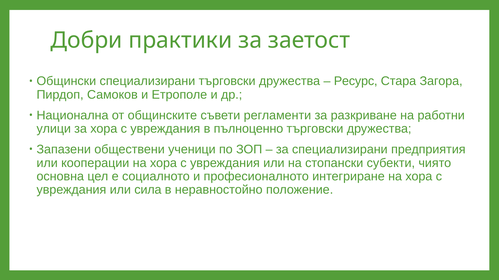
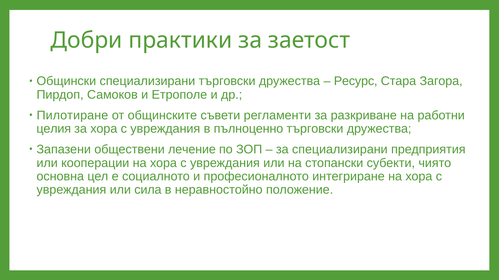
Национална: Национална -> Пилотиране
улици: улици -> целия
ученици: ученици -> лечение
